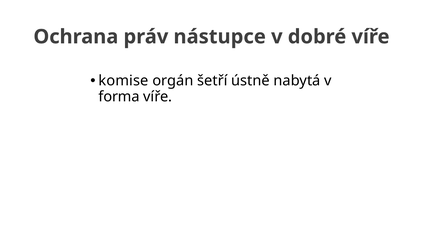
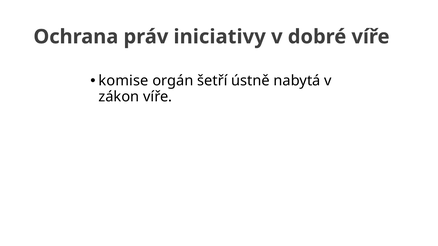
nástupce: nástupce -> iniciativy
forma: forma -> zákon
